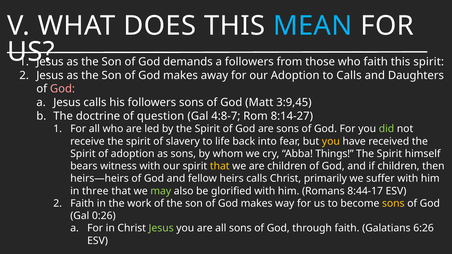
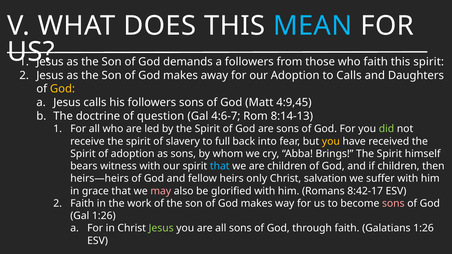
God at (63, 89) colour: pink -> yellow
3:9,45: 3:9,45 -> 4:9,45
4:8-7: 4:8-7 -> 4:6-7
8:14-27: 8:14-27 -> 8:14-13
life: life -> full
Things: Things -> Brings
that at (220, 166) colour: yellow -> light blue
heirs calls: calls -> only
primarily: primarily -> salvation
three: three -> grace
may colour: light green -> pink
8:44-17: 8:44-17 -> 8:42-17
sons at (393, 204) colour: yellow -> pink
Gal 0:26: 0:26 -> 1:26
Galatians 6:26: 6:26 -> 1:26
